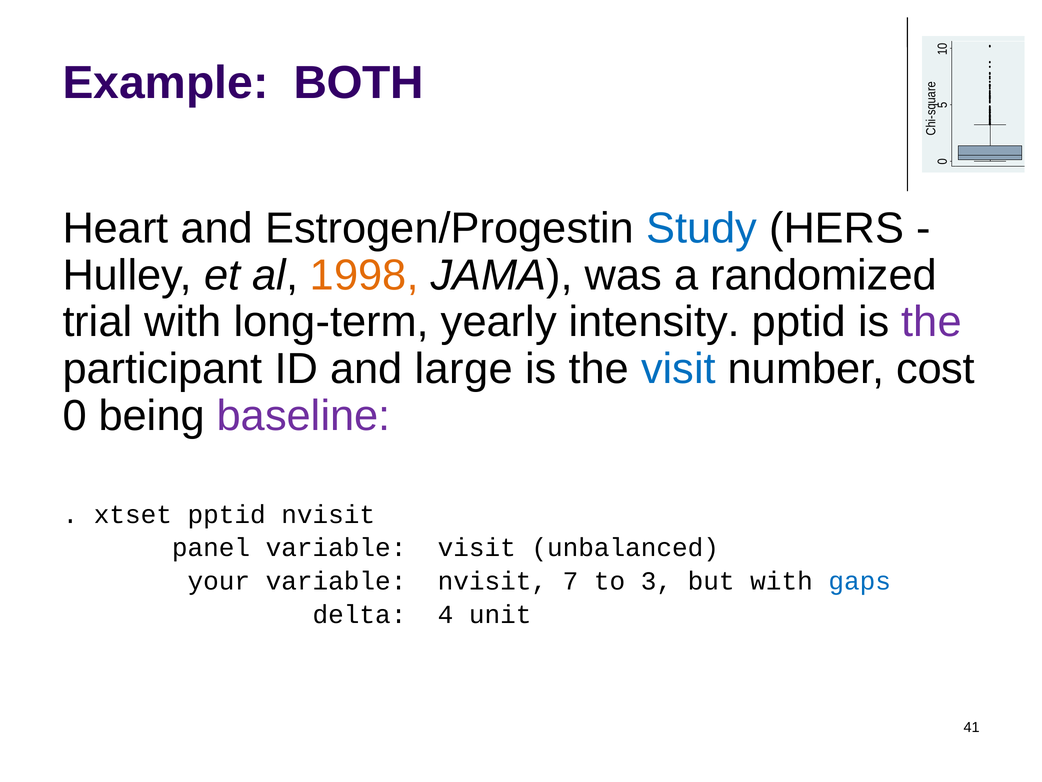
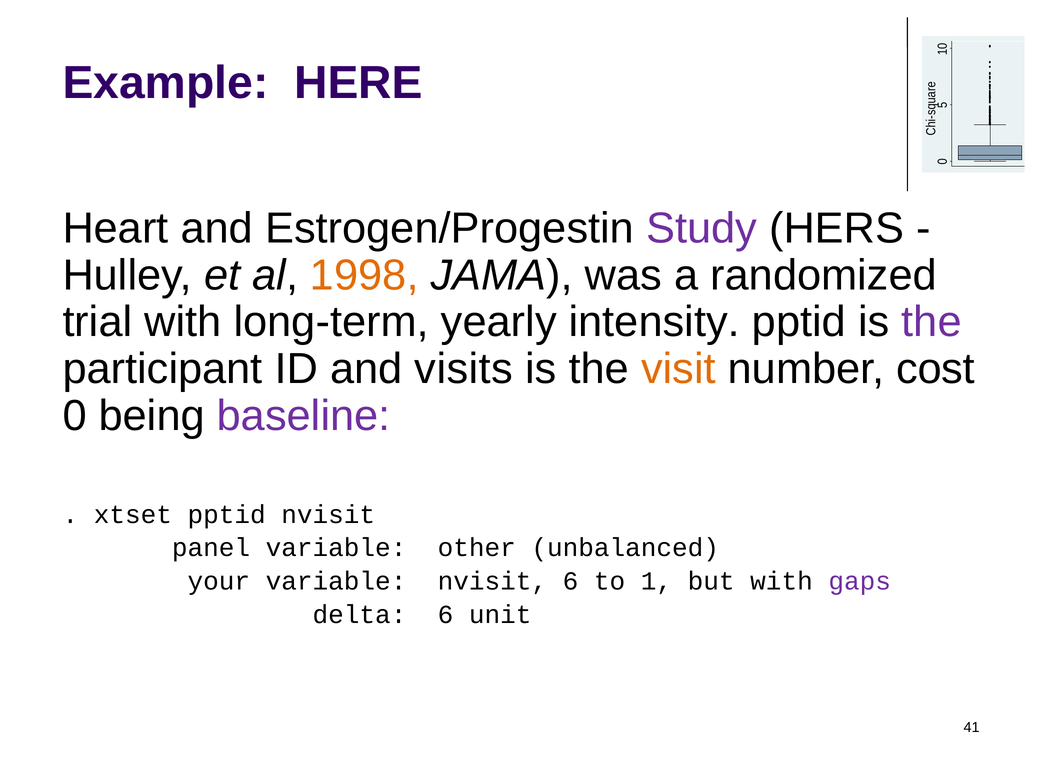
BOTH: BOTH -> HERE
Study colour: blue -> purple
large: large -> visits
visit at (678, 369) colour: blue -> orange
variable visit: visit -> other
nvisit 7: 7 -> 6
to 3: 3 -> 1
gaps colour: blue -> purple
delta 4: 4 -> 6
